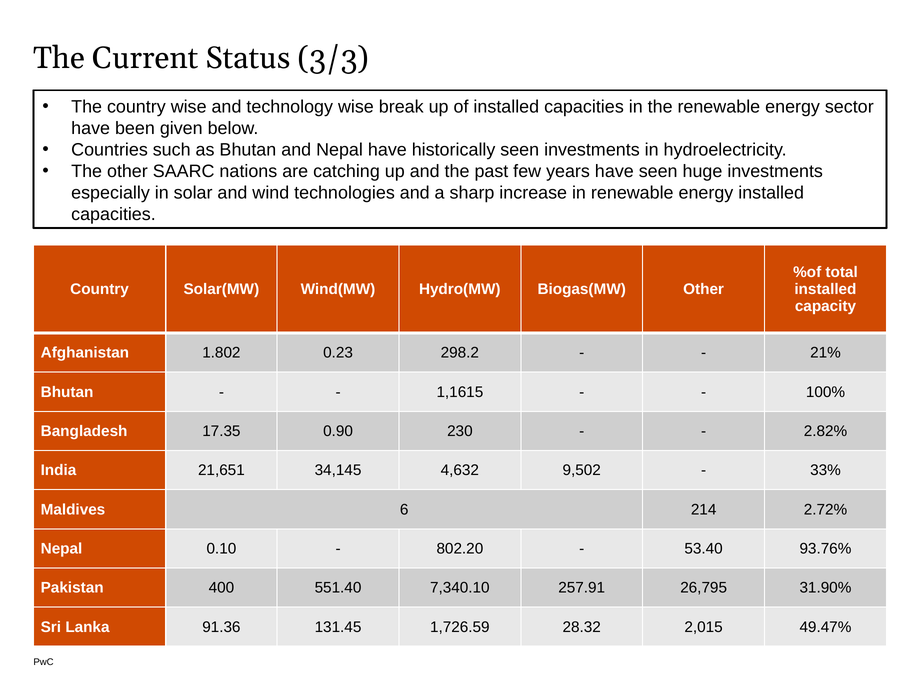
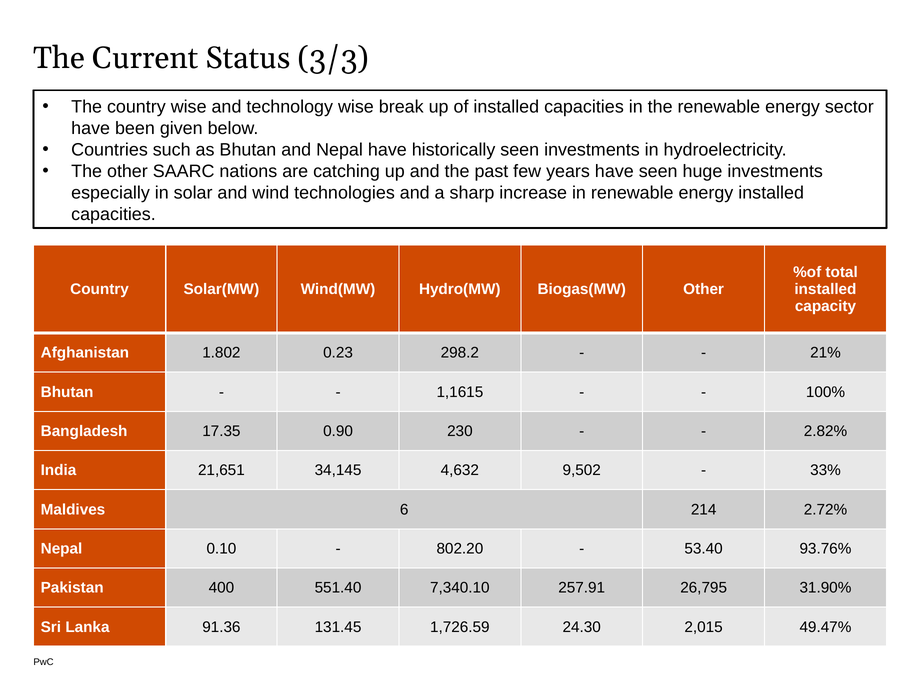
28.32: 28.32 -> 24.30
